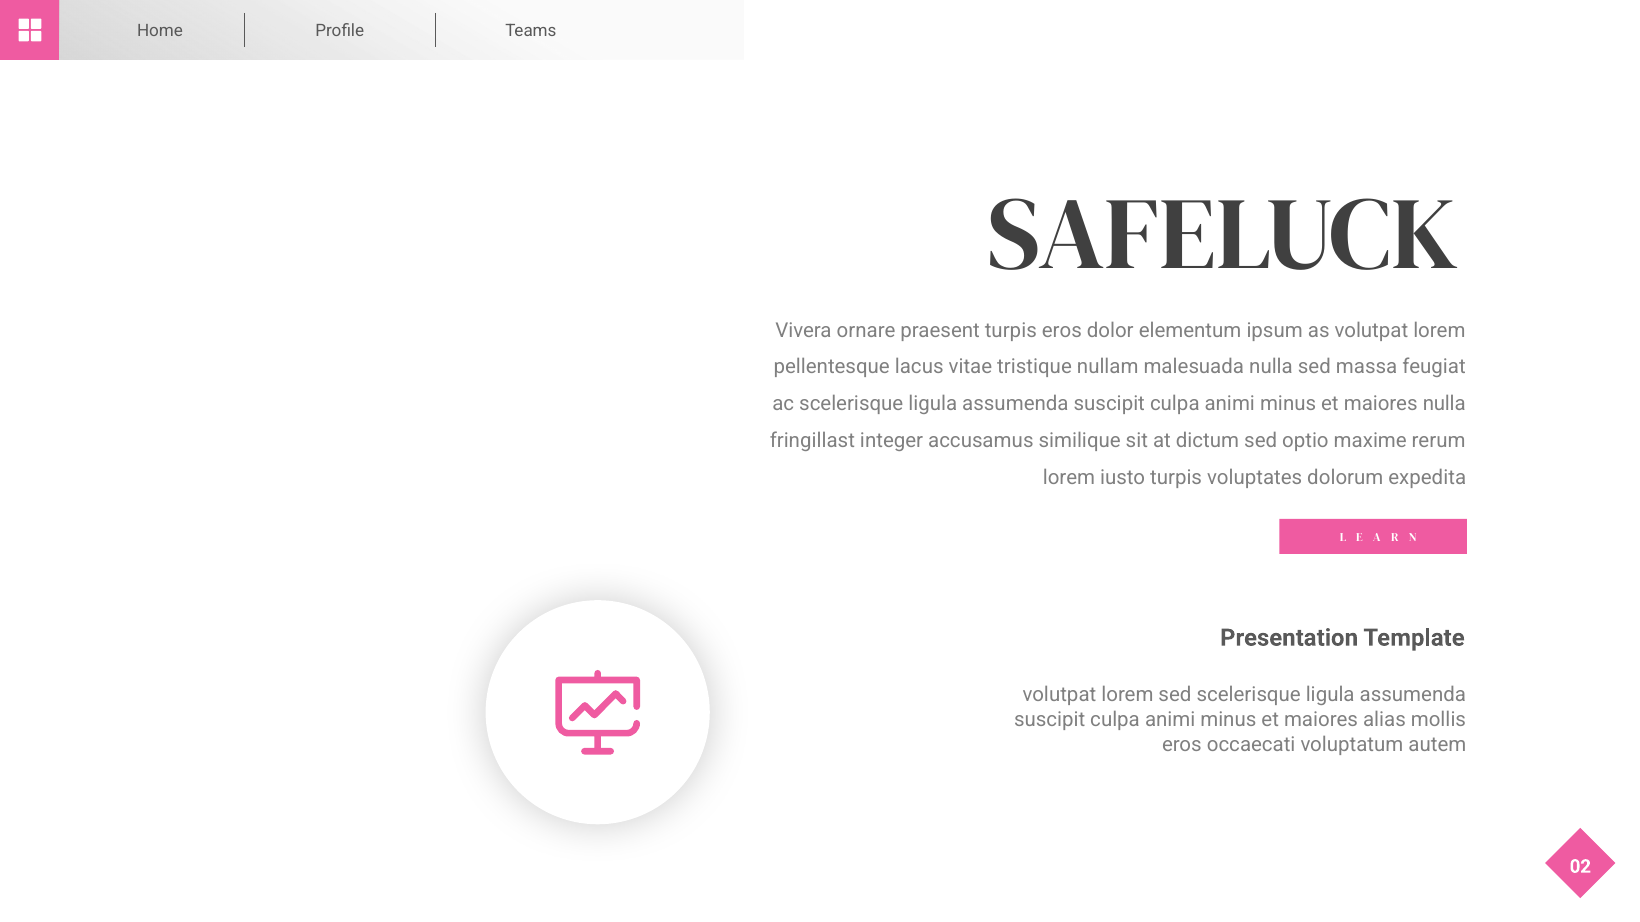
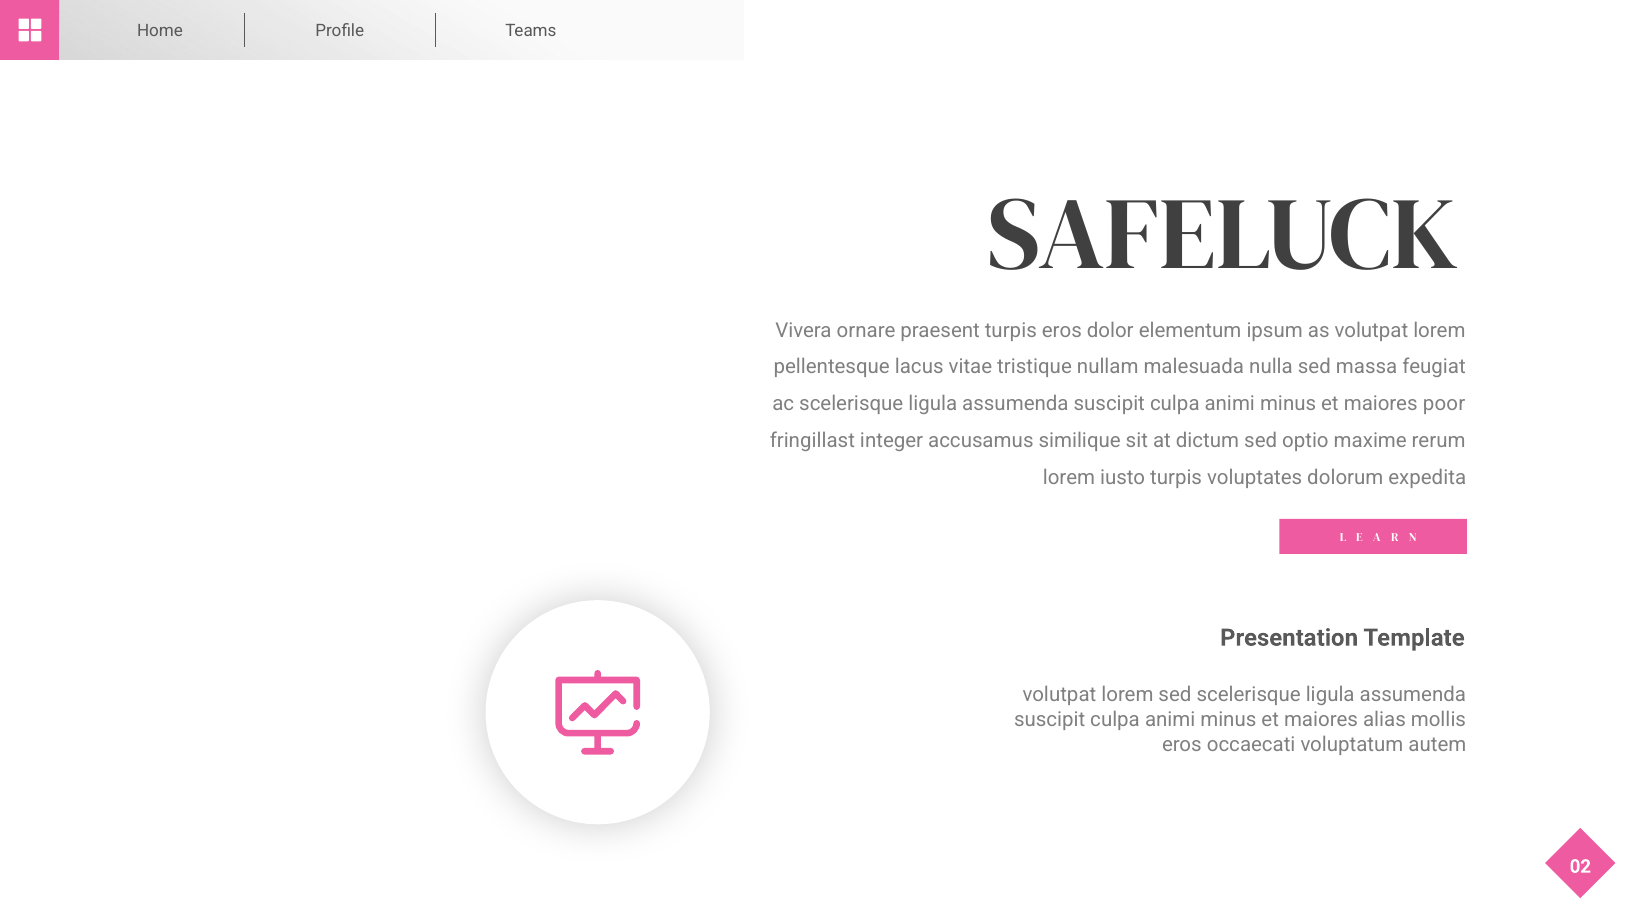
maiores nulla: nulla -> poor
